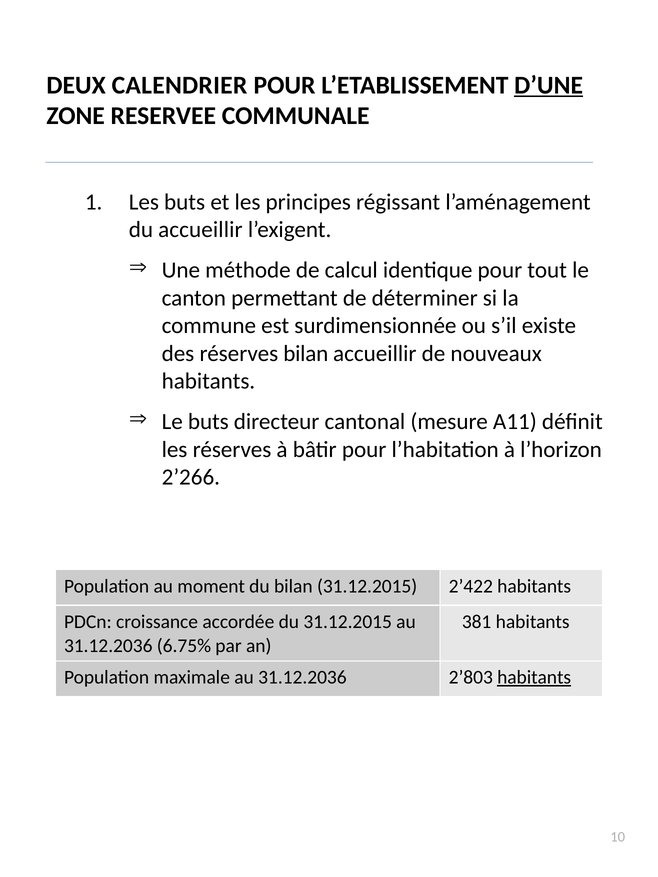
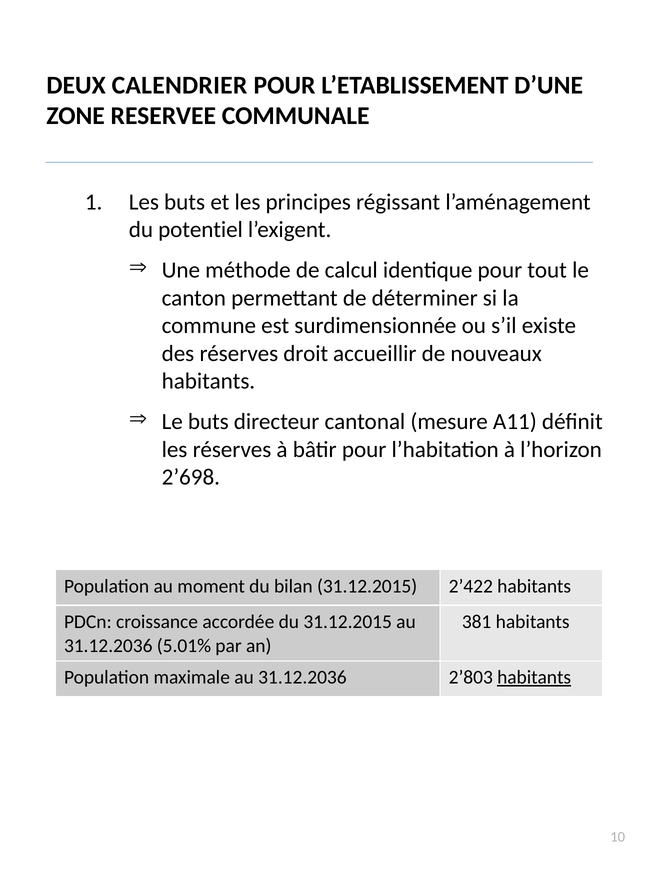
D’UNE underline: present -> none
du accueillir: accueillir -> potentiel
réserves bilan: bilan -> droit
2’266: 2’266 -> 2’698
6.75%: 6.75% -> 5.01%
